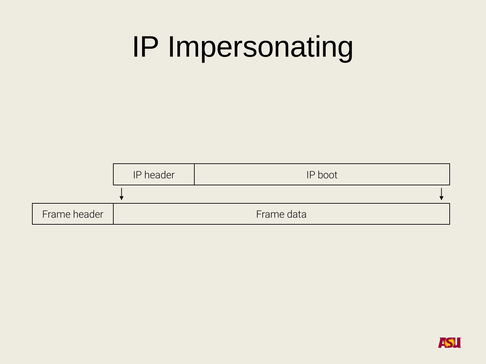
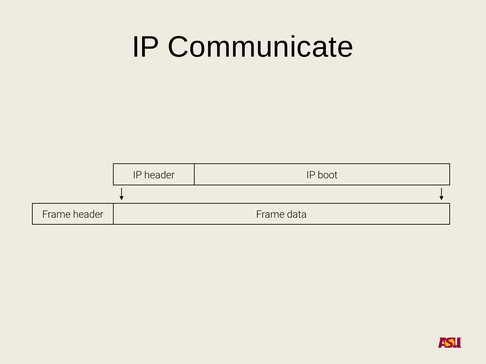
Impersonating: Impersonating -> Communicate
